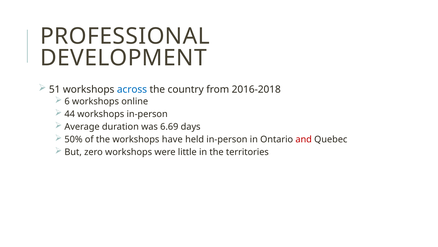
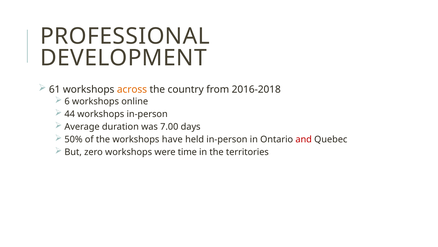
51: 51 -> 61
across colour: blue -> orange
6.69: 6.69 -> 7.00
little: little -> time
